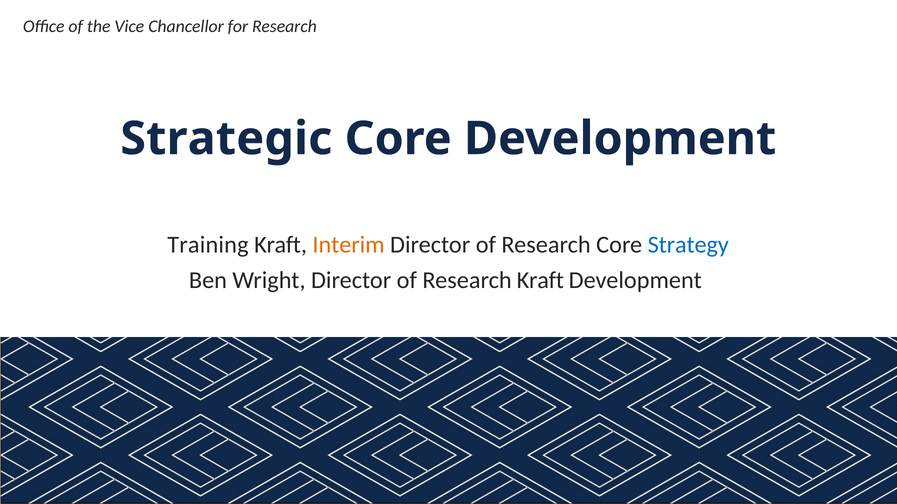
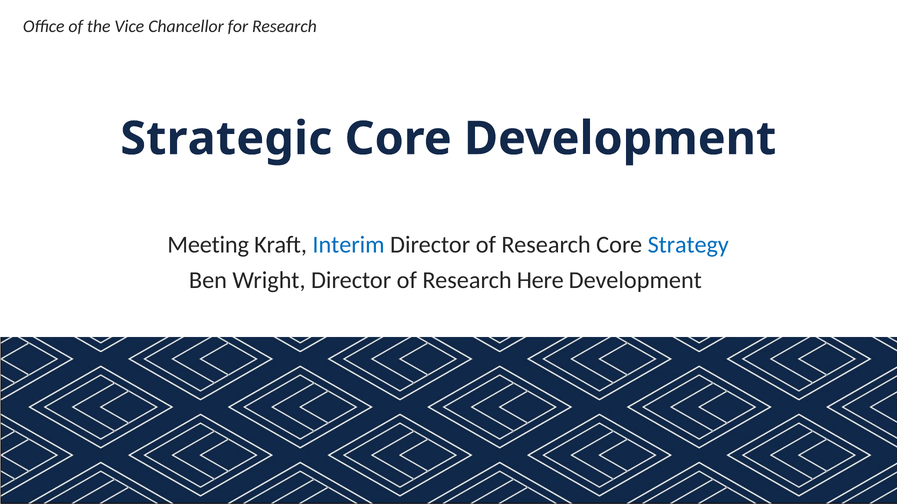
Training: Training -> Meeting
Interim colour: orange -> blue
Research Kraft: Kraft -> Here
